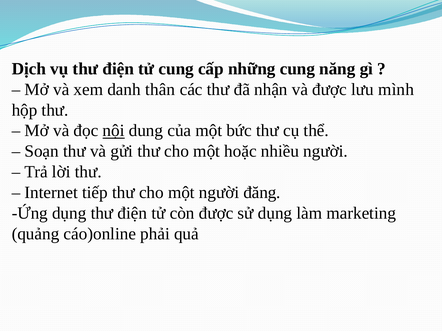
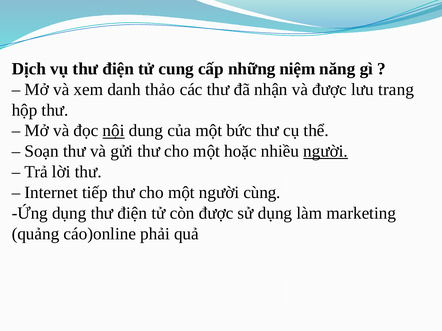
những cung: cung -> niệm
thân: thân -> thảo
mình: mình -> trang
người at (326, 151) underline: none -> present
đăng: đăng -> cùng
